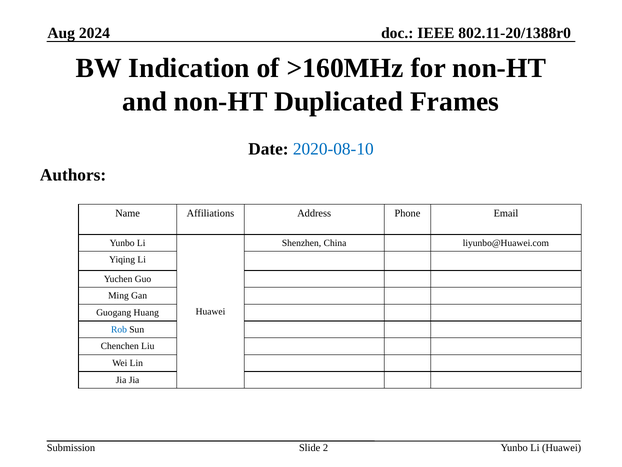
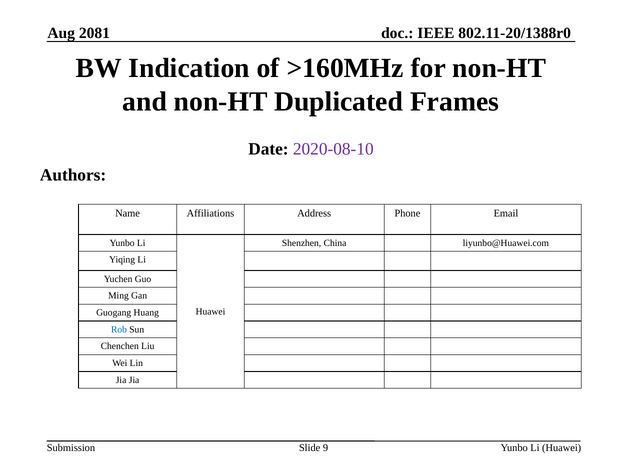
2024: 2024 -> 2081
2020-08-10 colour: blue -> purple
2: 2 -> 9
